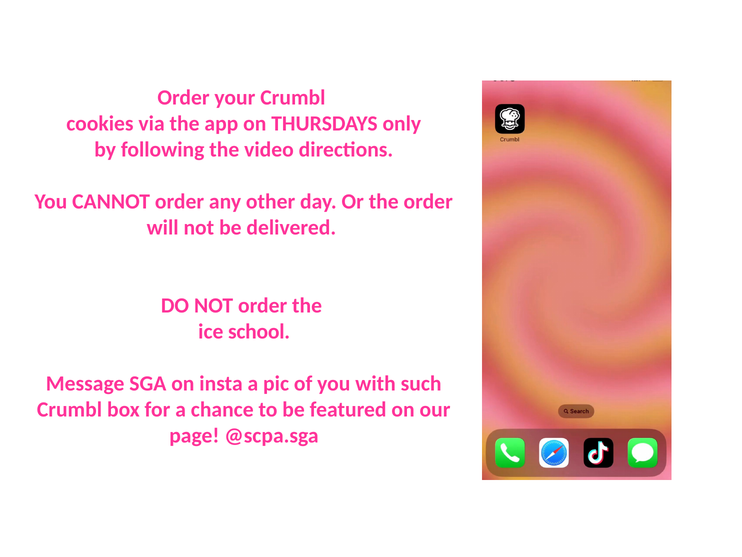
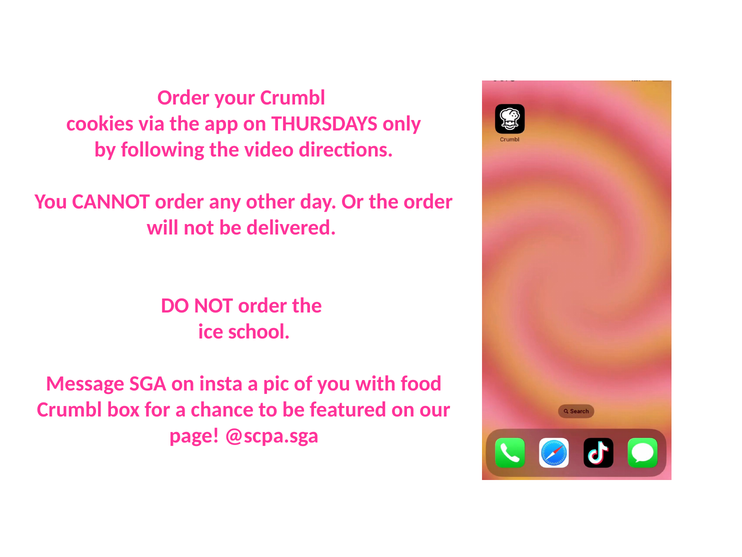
such: such -> food
